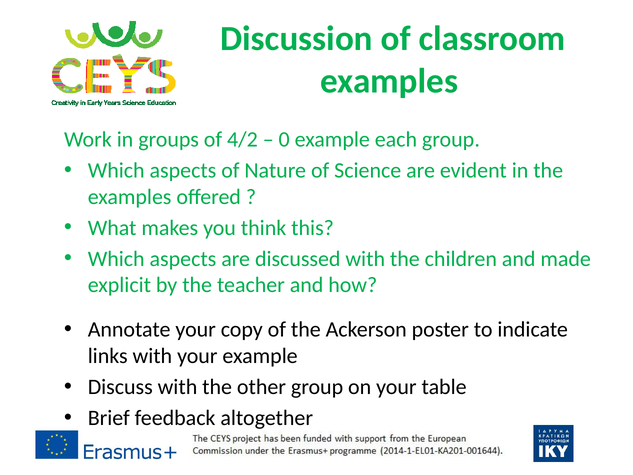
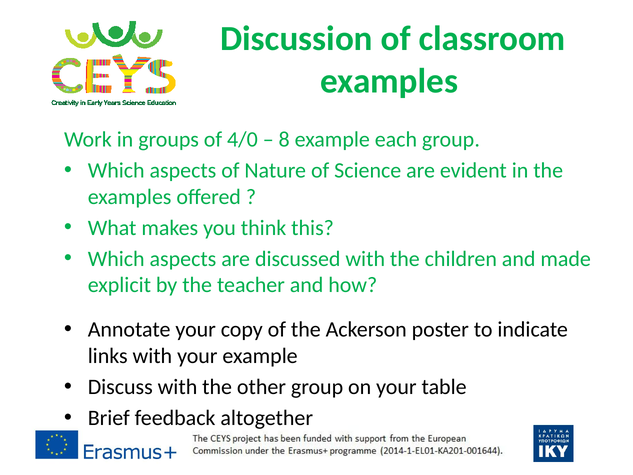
4/2: 4/2 -> 4/0
0: 0 -> 8
